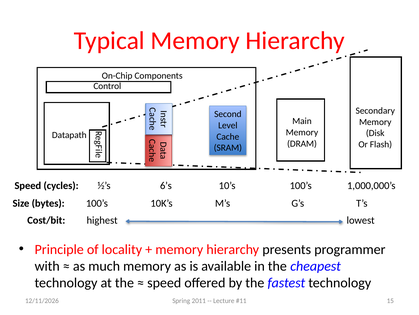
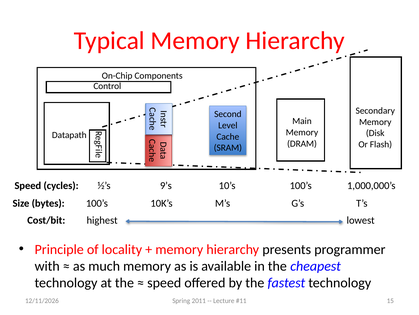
6’s: 6’s -> 9’s
